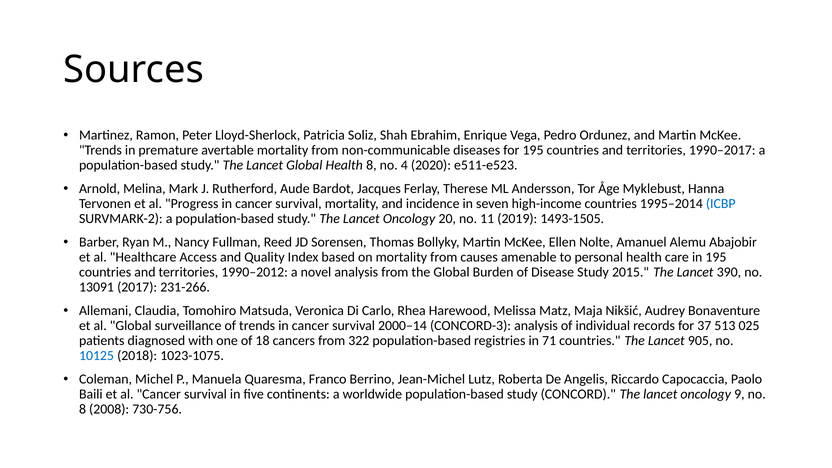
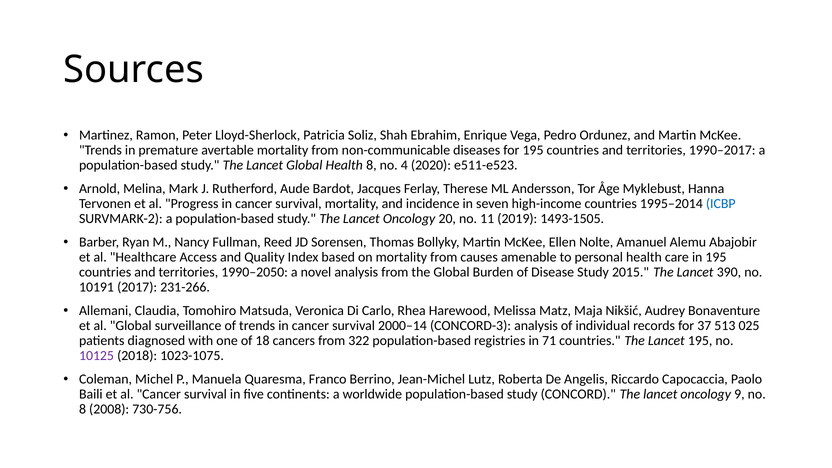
1990–2012: 1990–2012 -> 1990–2050
13091: 13091 -> 10191
Lancet 905: 905 -> 195
10125 colour: blue -> purple
